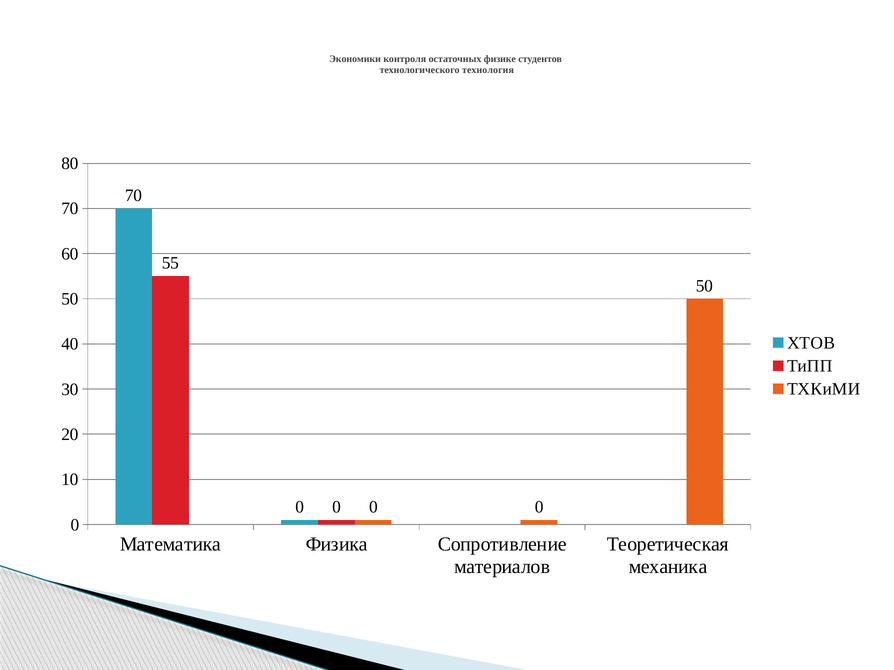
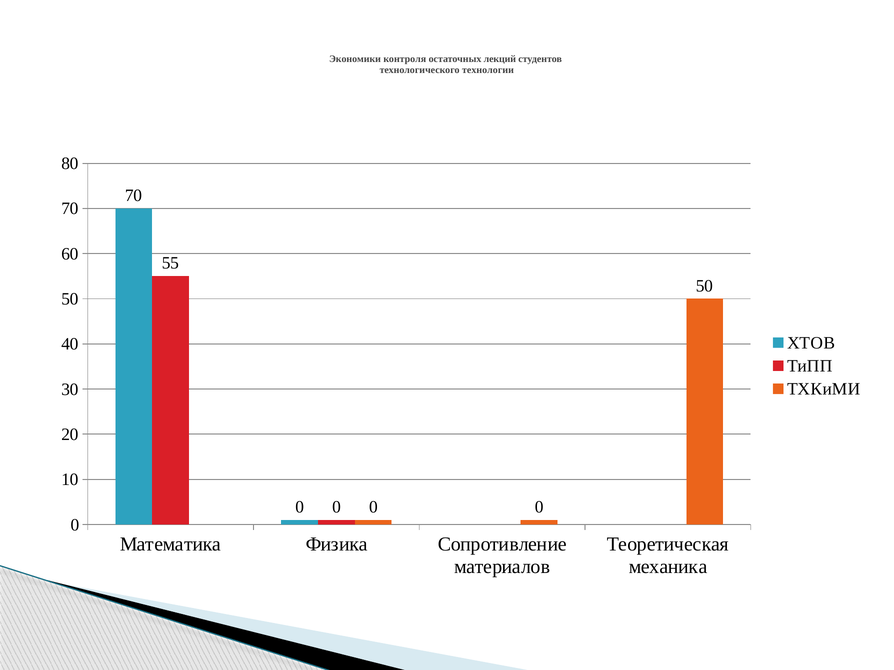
физике: физике -> лекций
технология: технология -> технологии
